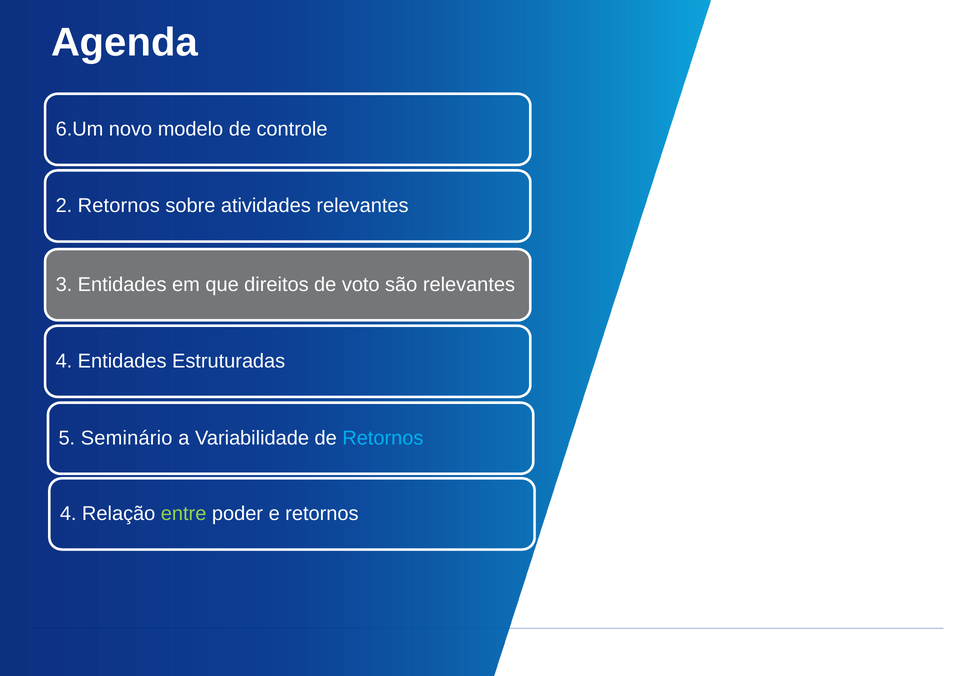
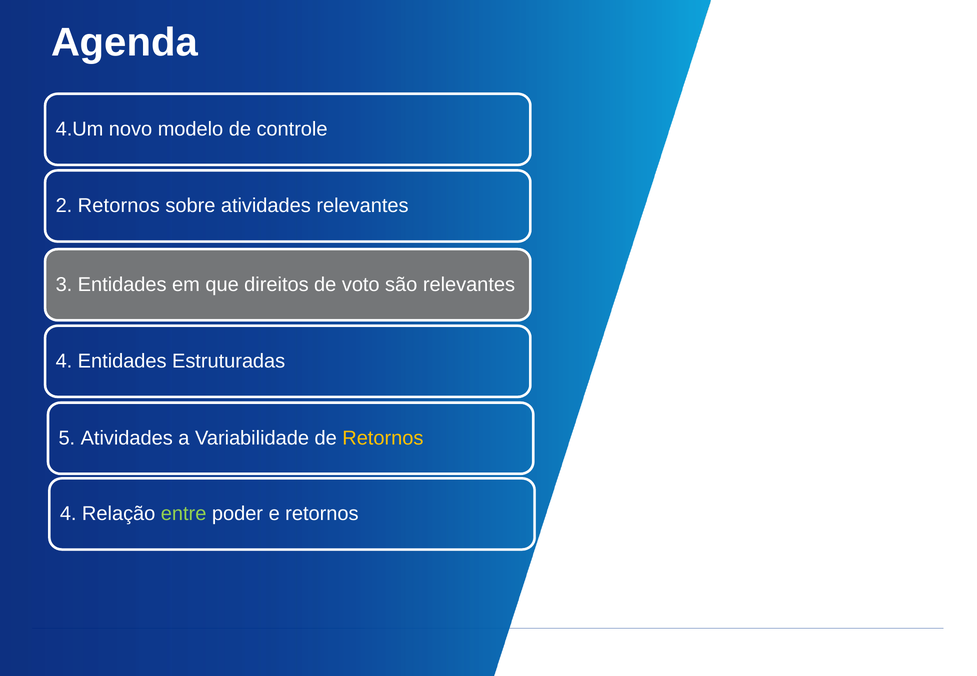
6.Um: 6.Um -> 4.Um
5 Seminário: Seminário -> Atividades
Retornos at (383, 438) colour: light blue -> yellow
